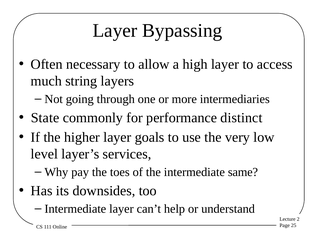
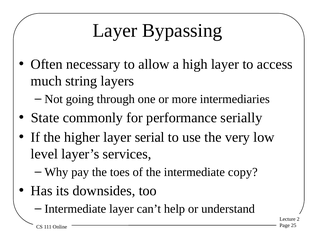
distinct: distinct -> serially
goals: goals -> serial
same: same -> copy
